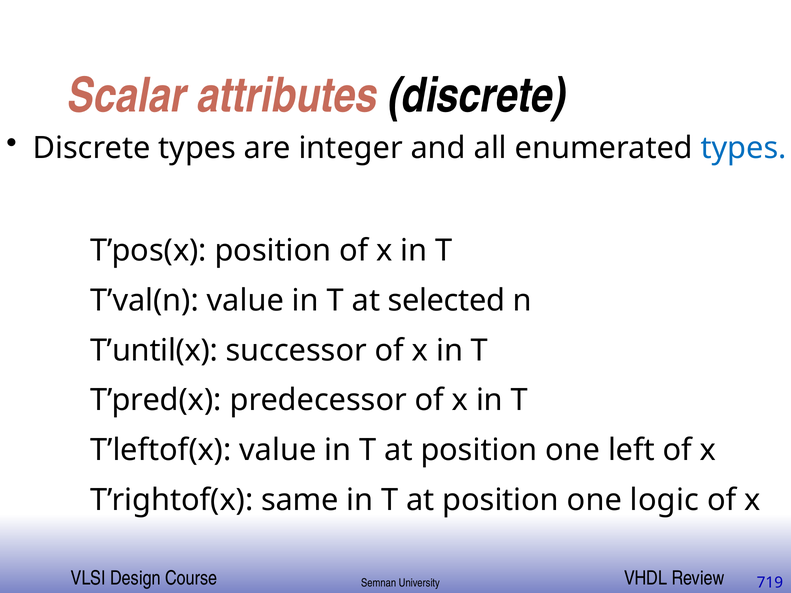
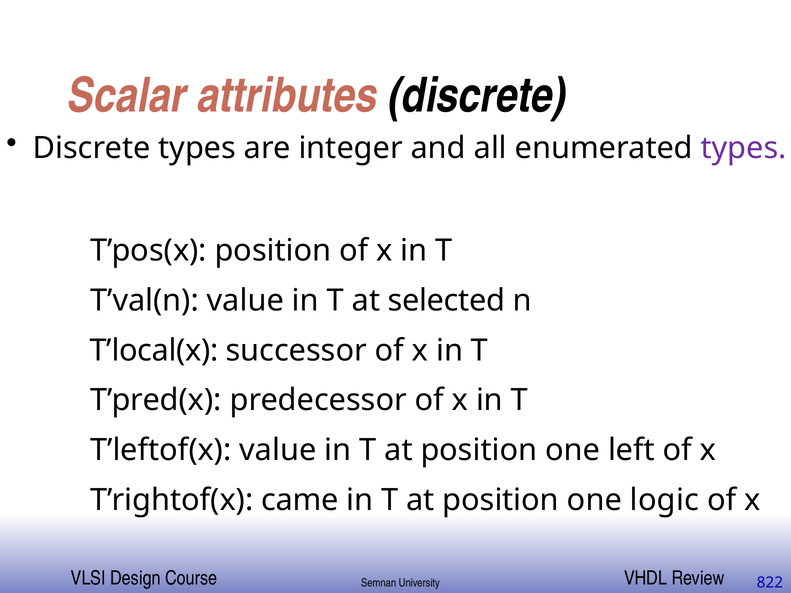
types at (744, 148) colour: blue -> purple
T’until(x: T’until(x -> T’local(x
same: same -> came
719: 719 -> 822
